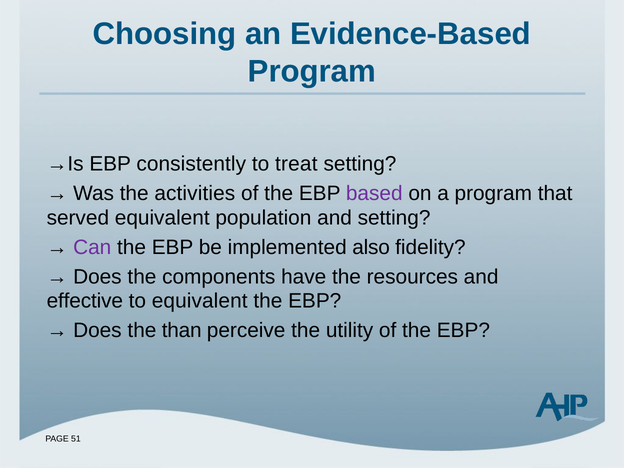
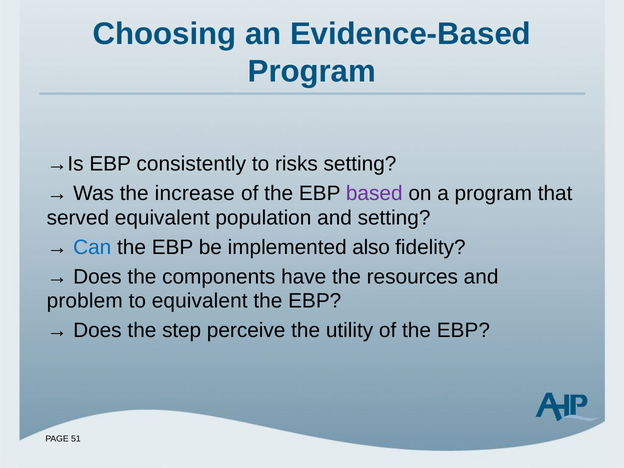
treat: treat -> risks
activities: activities -> increase
Can colour: purple -> blue
effective: effective -> problem
than: than -> step
